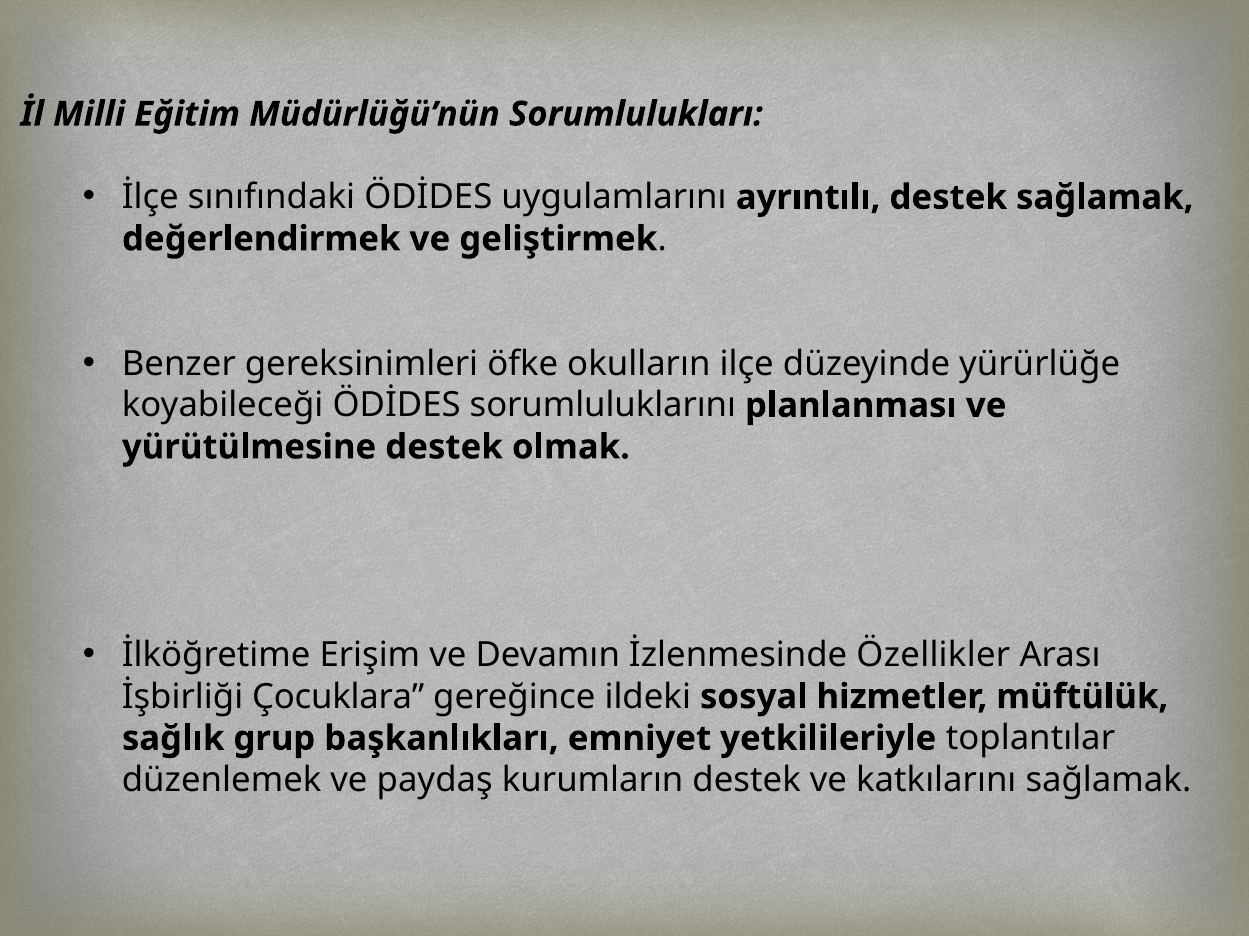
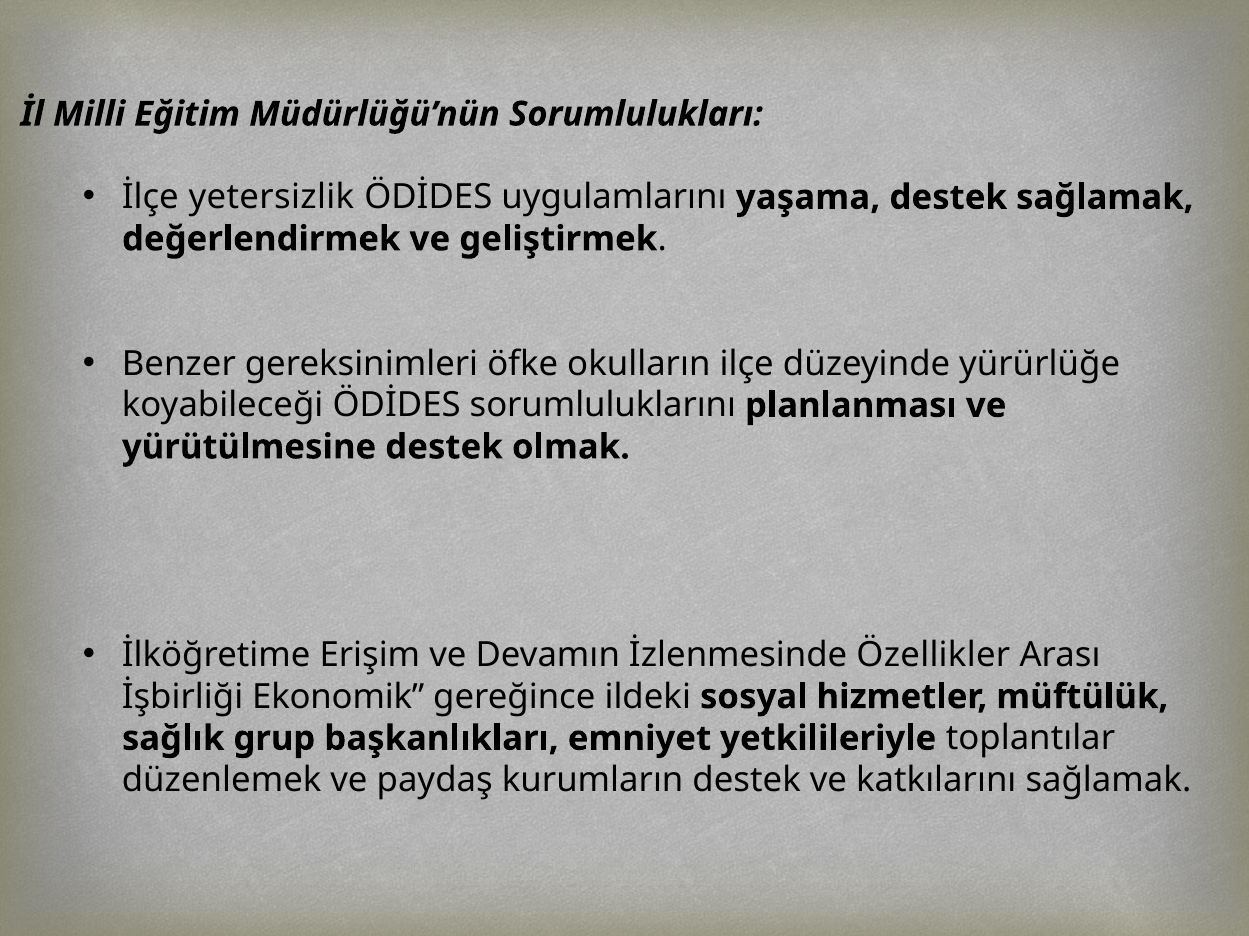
sınıfındaki: sınıfındaki -> yetersizlik
ayrıntılı: ayrıntılı -> yaşama
Çocuklara: Çocuklara -> Ekonomik
